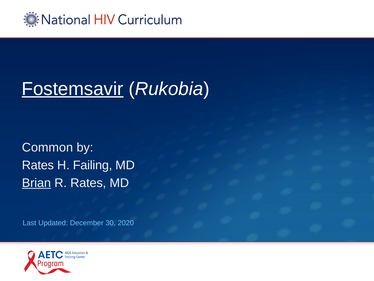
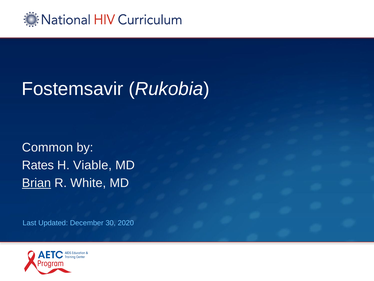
Fostemsavir underline: present -> none
Failing: Failing -> Viable
R Rates: Rates -> White
